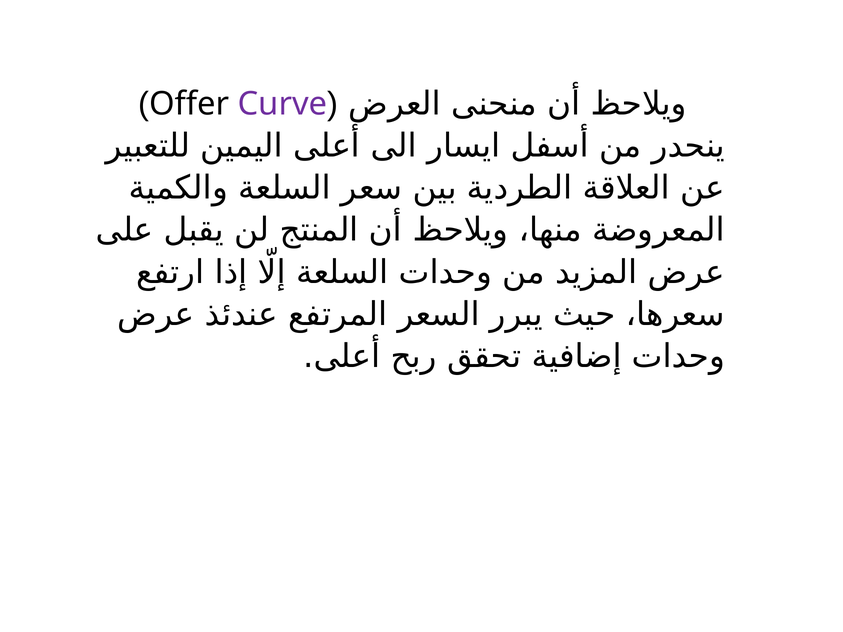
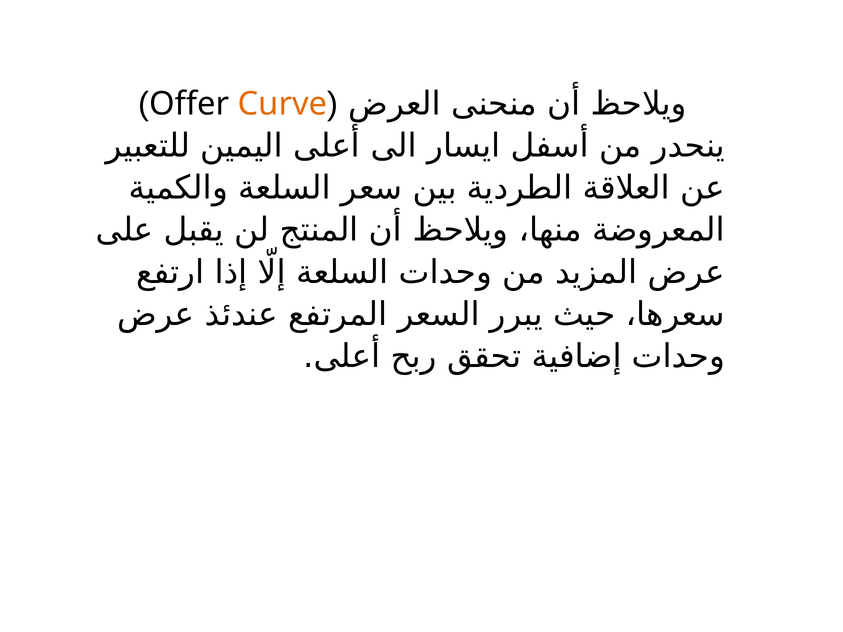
Curve colour: purple -> orange
